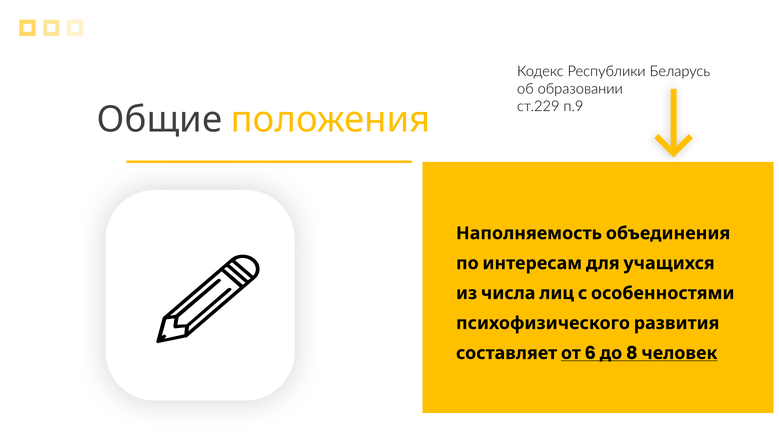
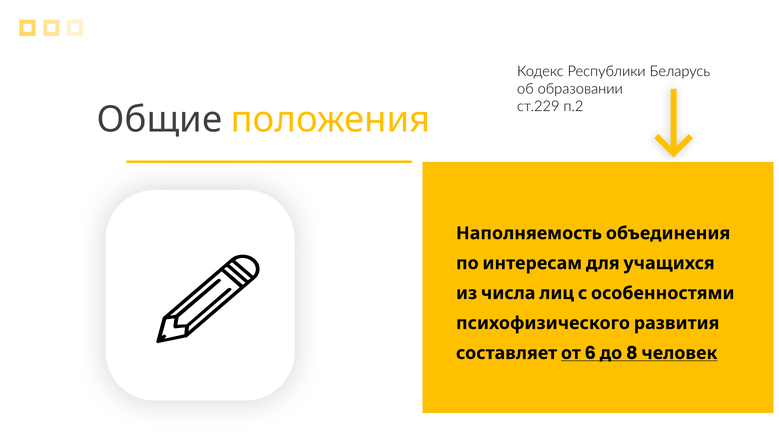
п.9: п.9 -> п.2
